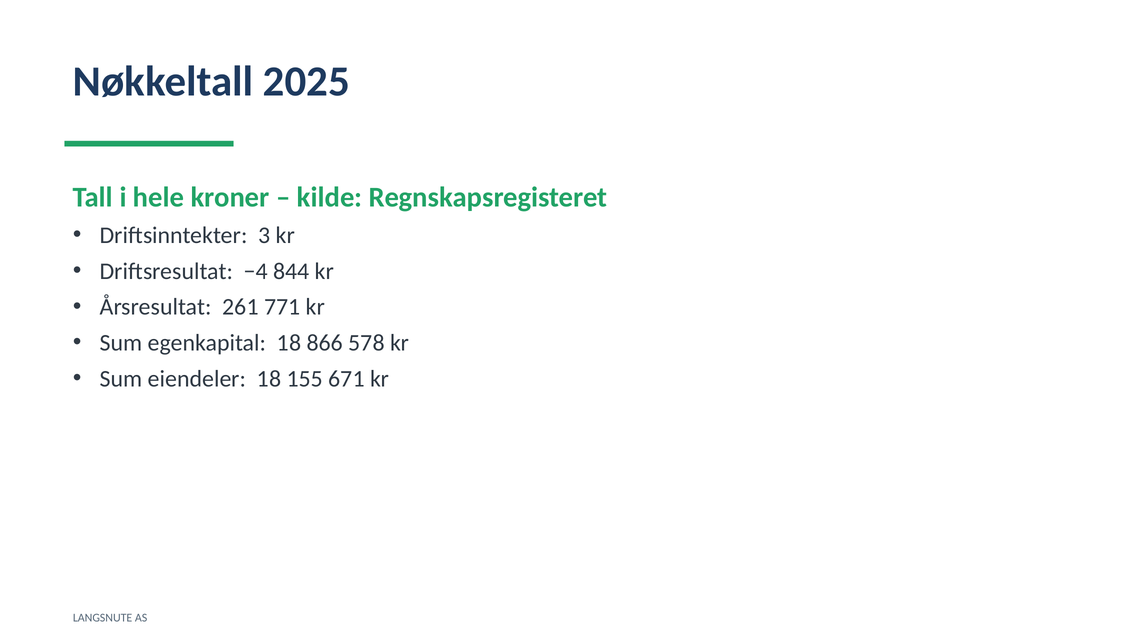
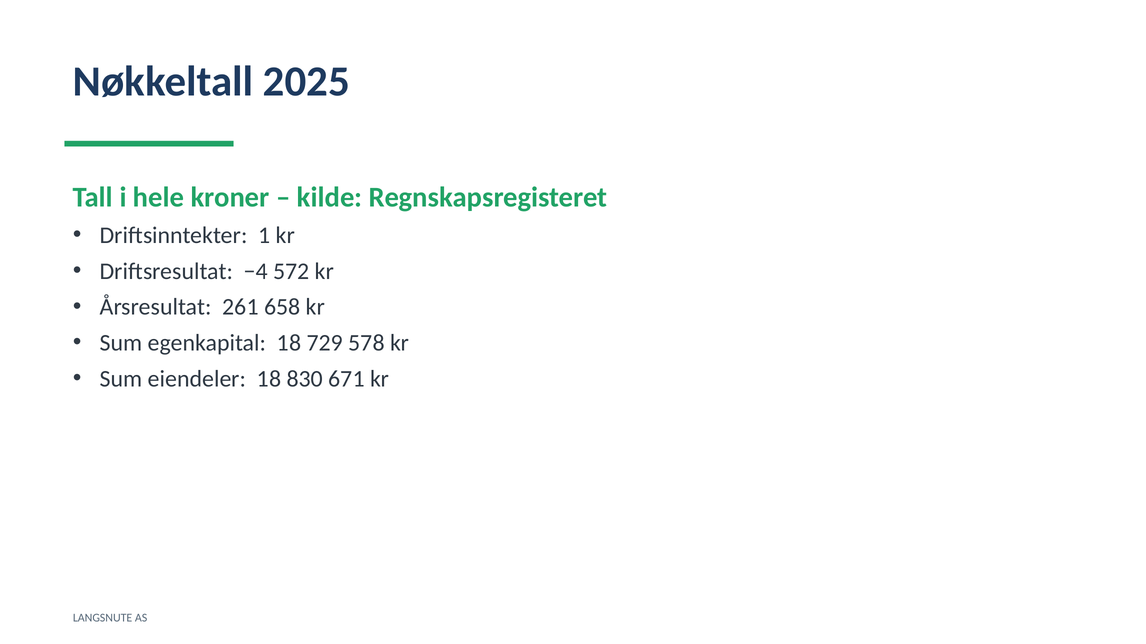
3: 3 -> 1
844: 844 -> 572
771: 771 -> 658
866: 866 -> 729
155: 155 -> 830
